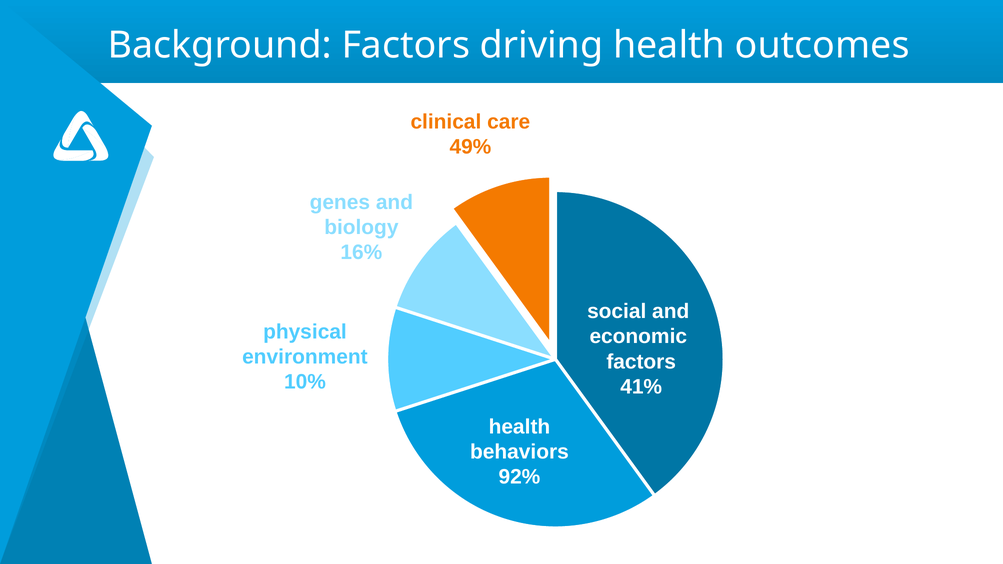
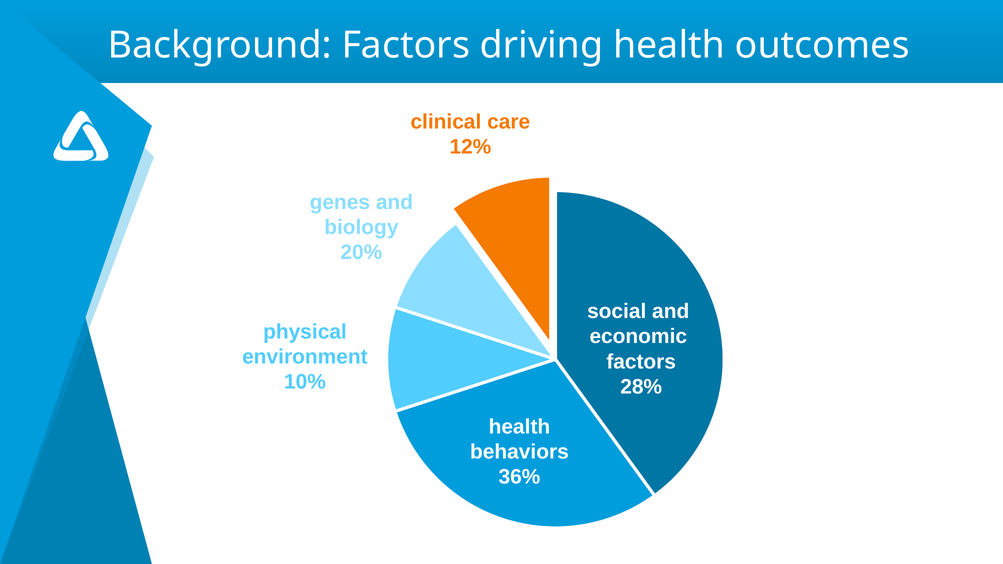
49%: 49% -> 12%
16%: 16% -> 20%
41%: 41% -> 28%
92%: 92% -> 36%
